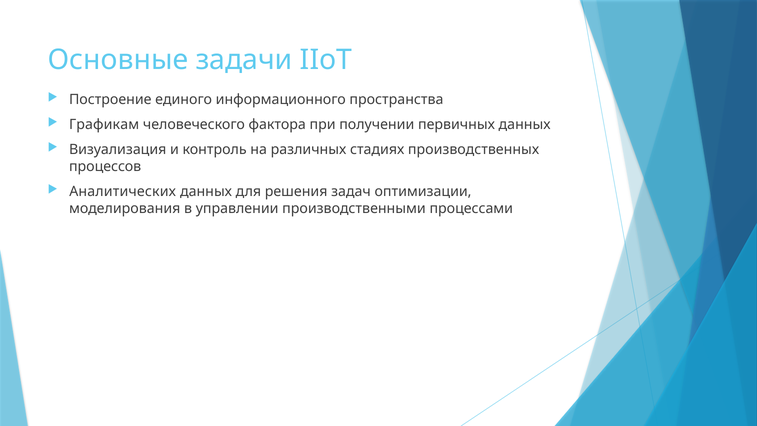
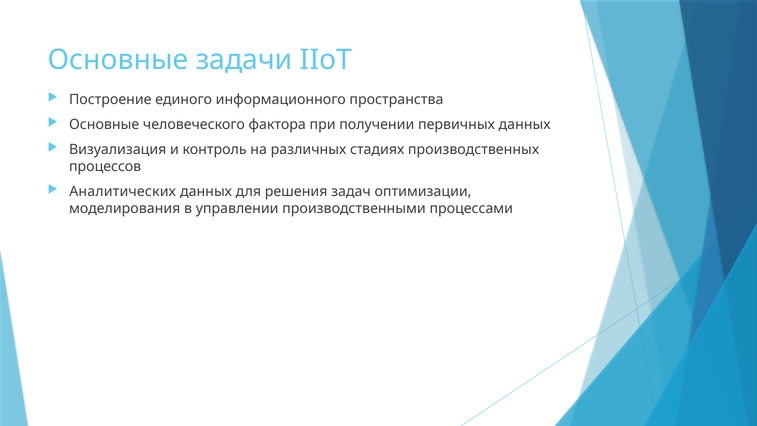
Графикам at (104, 124): Графикам -> Основные
